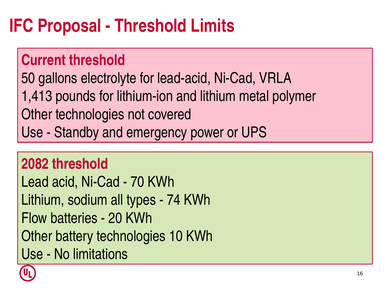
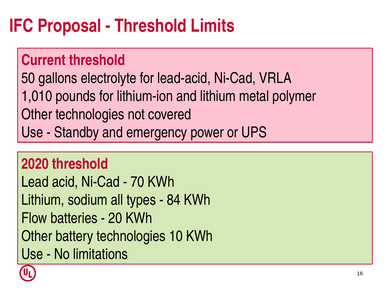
1,413: 1,413 -> 1,010
2082: 2082 -> 2020
74: 74 -> 84
